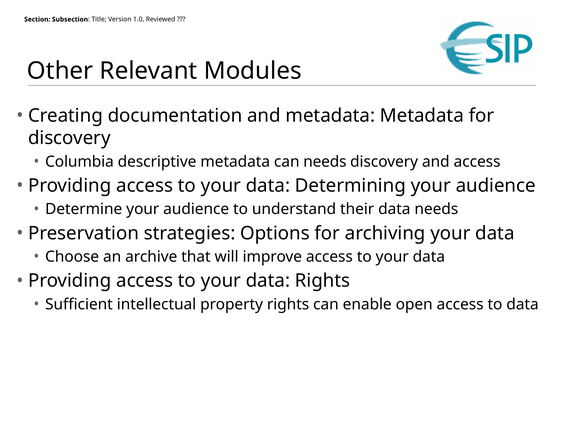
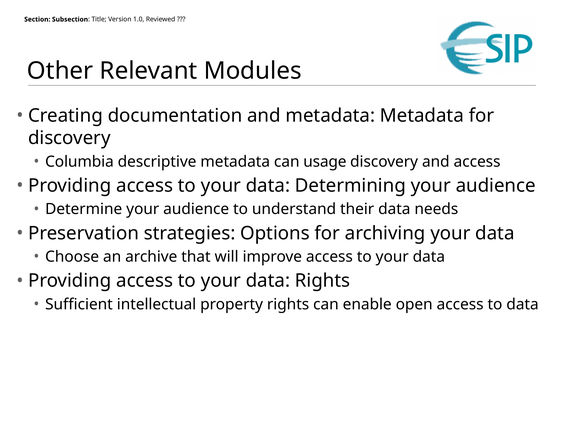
can needs: needs -> usage
